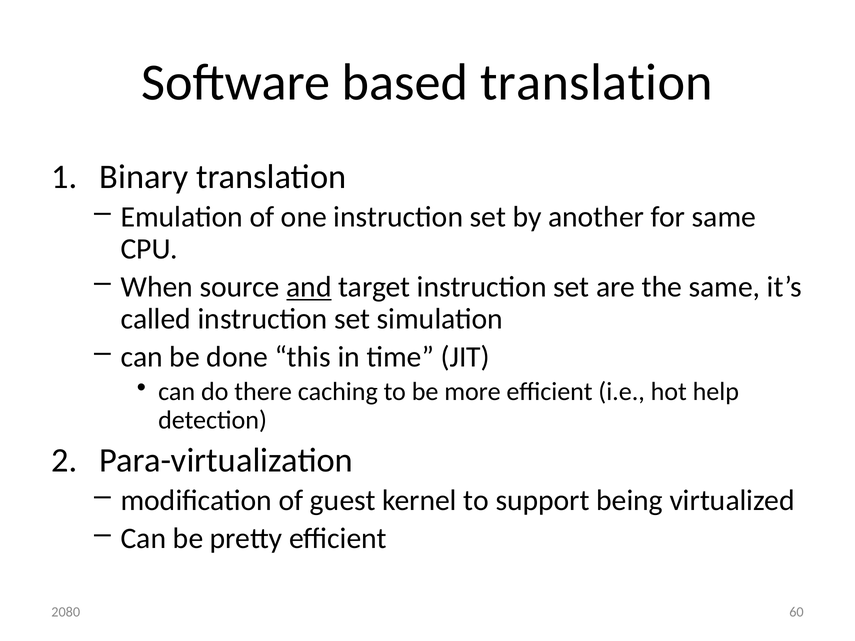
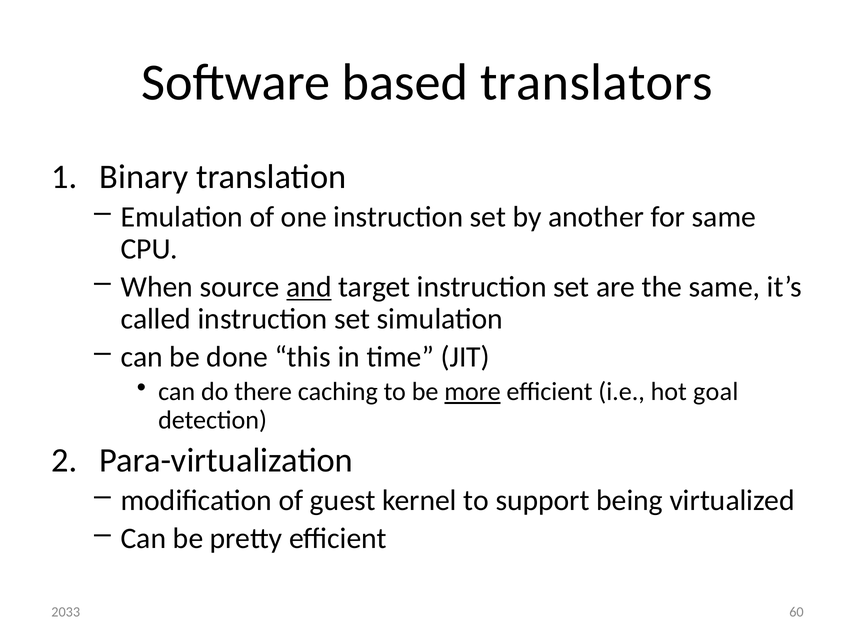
based translation: translation -> translators
more underline: none -> present
help: help -> goal
2080: 2080 -> 2033
